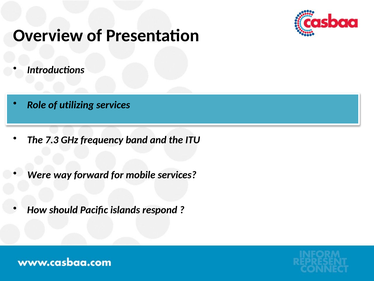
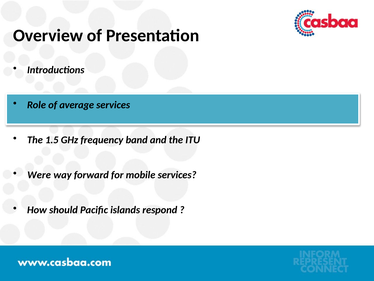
utilizing: utilizing -> average
7.3: 7.3 -> 1.5
